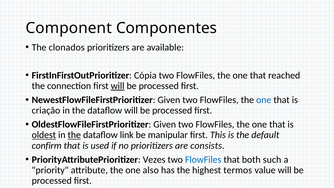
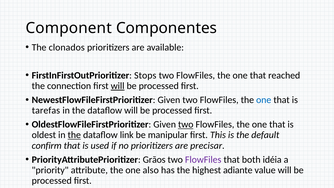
Cópia: Cópia -> Stops
criação: criação -> tarefas
two at (186, 124) underline: none -> present
oldest underline: present -> none
consists: consists -> precisar
Vezes: Vezes -> Grãos
FlowFiles at (203, 159) colour: blue -> purple
such: such -> idéia
termos: termos -> adiante
